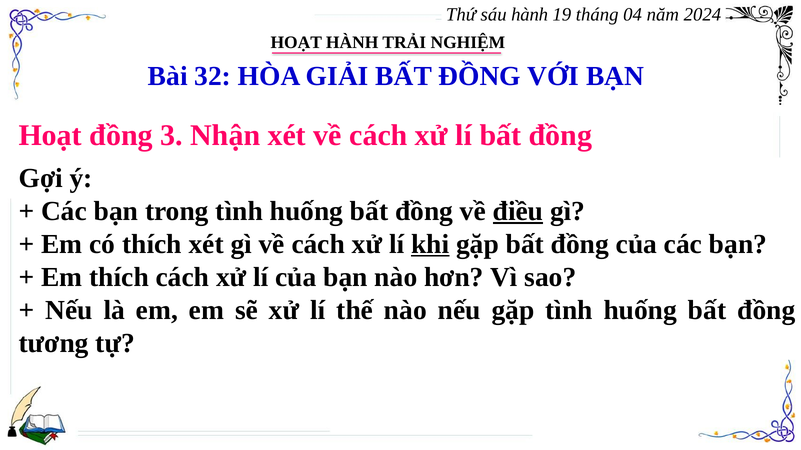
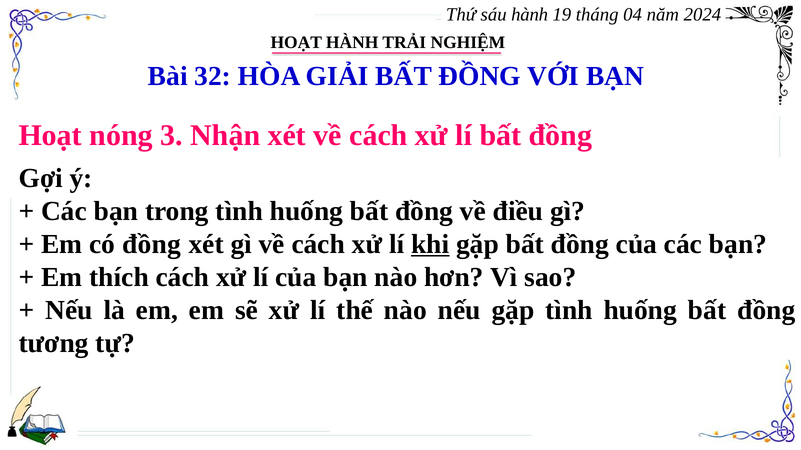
Hoạt đồng: đồng -> nóng
điều underline: present -> none
có thích: thích -> đồng
